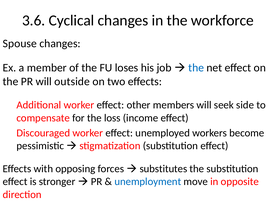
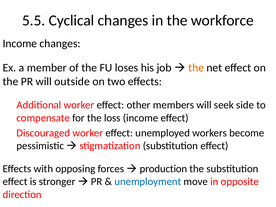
3.6: 3.6 -> 5.5
Spouse at (20, 44): Spouse -> Income
the at (196, 68) colour: blue -> orange
substitutes: substitutes -> production
